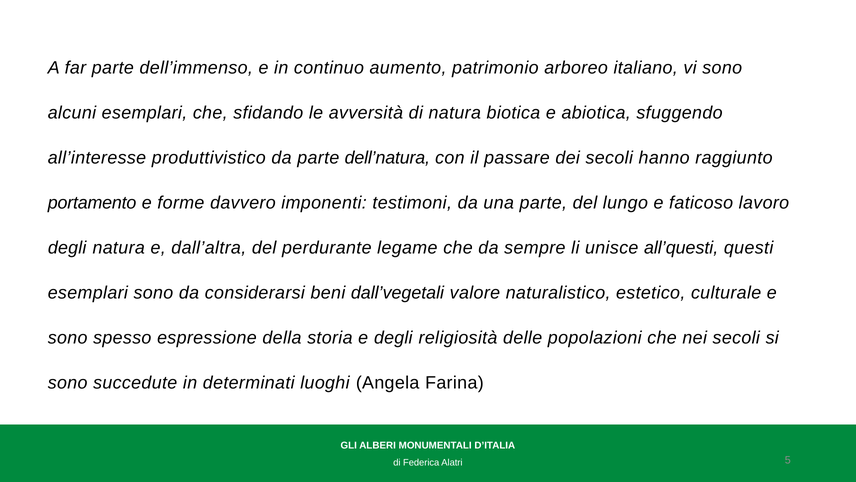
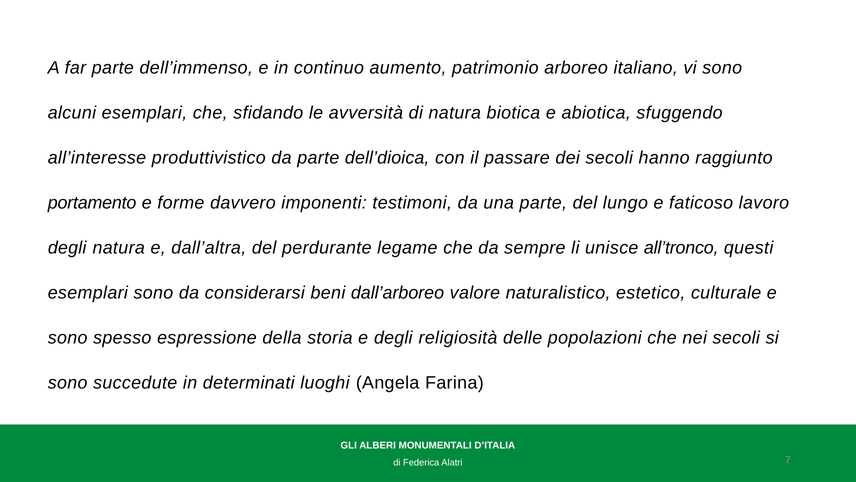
dell’natura: dell’natura -> dell’dioica
all’questi: all’questi -> all’tronco
dall’vegetali: dall’vegetali -> dall’arboreo
5: 5 -> 7
